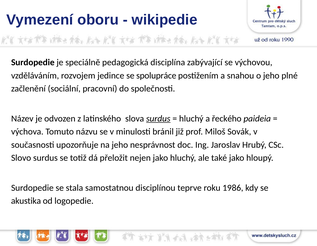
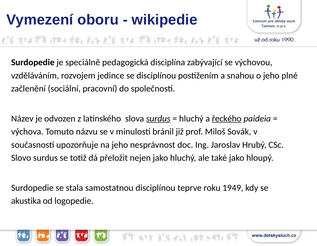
se spolupráce: spolupráce -> disciplínou
řeckého underline: none -> present
1986: 1986 -> 1949
